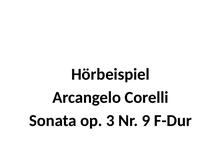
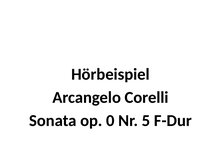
3: 3 -> 0
9: 9 -> 5
